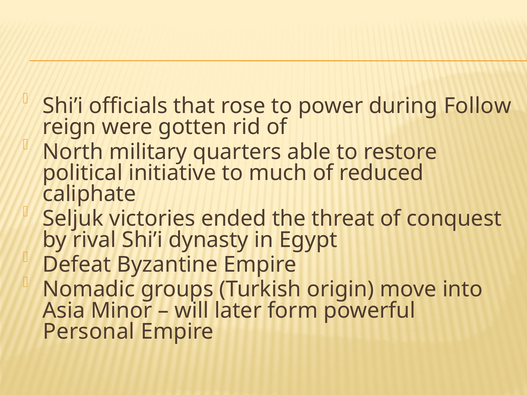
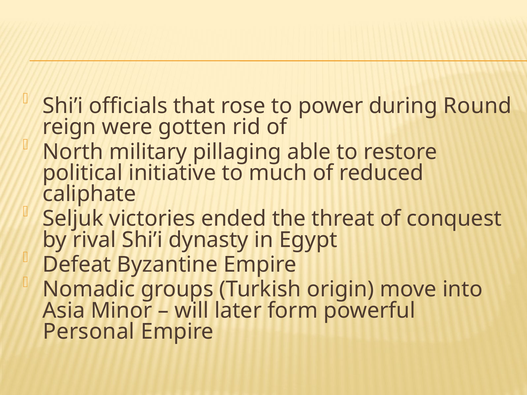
Follow: Follow -> Round
quarters: quarters -> pillaging
